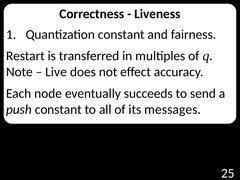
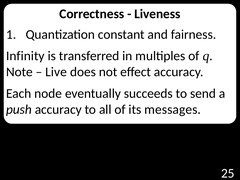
Restart: Restart -> Infinity
push constant: constant -> accuracy
